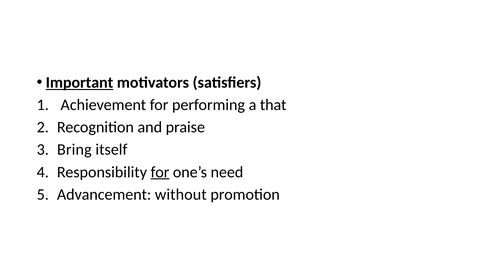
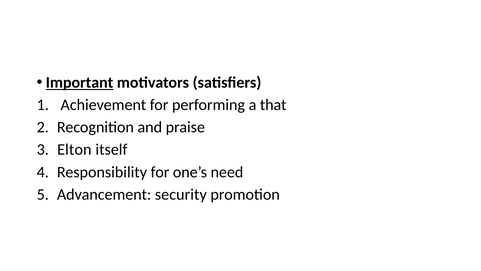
Bring: Bring -> Elton
for at (160, 172) underline: present -> none
without: without -> security
